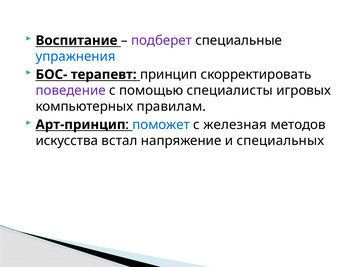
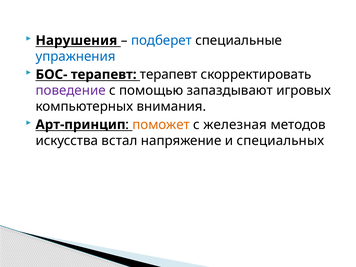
Воспитание: Воспитание -> Нарушения
подберет colour: purple -> blue
терапевт принцип: принцип -> терапевт
специалисты: специалисты -> запаздывают
правилам: правилам -> внимания
поможет colour: blue -> orange
